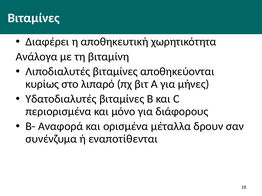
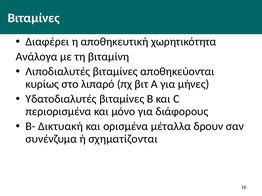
Αναφορά: Αναφορά -> Δικτυακή
εναποτίθενται: εναποτίθενται -> σχηματίζονται
